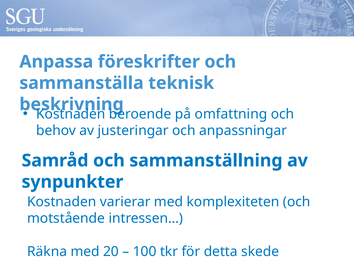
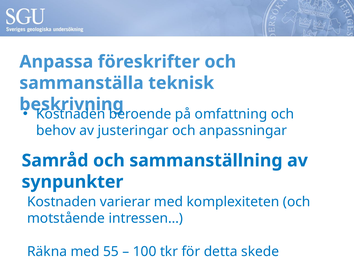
20: 20 -> 55
